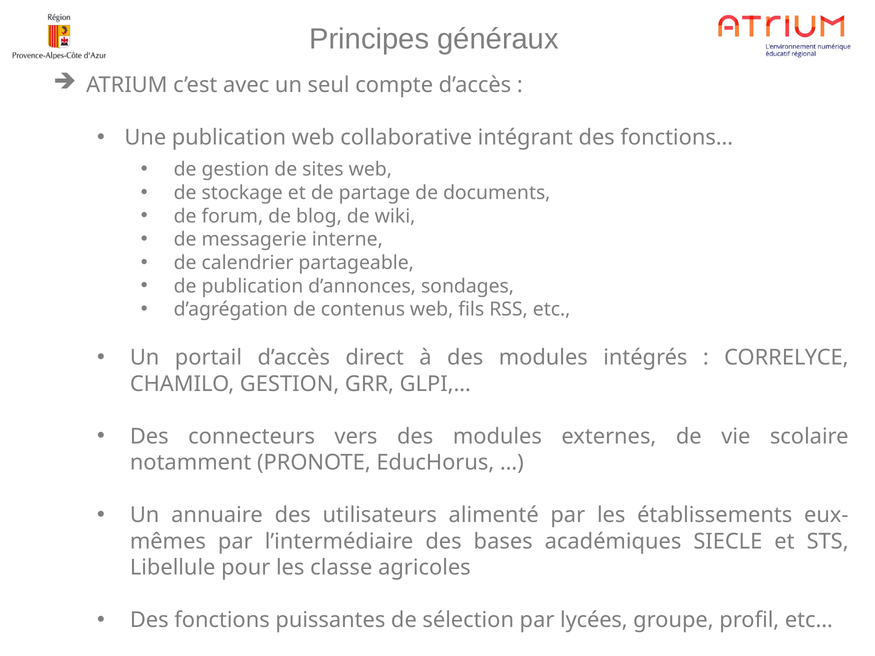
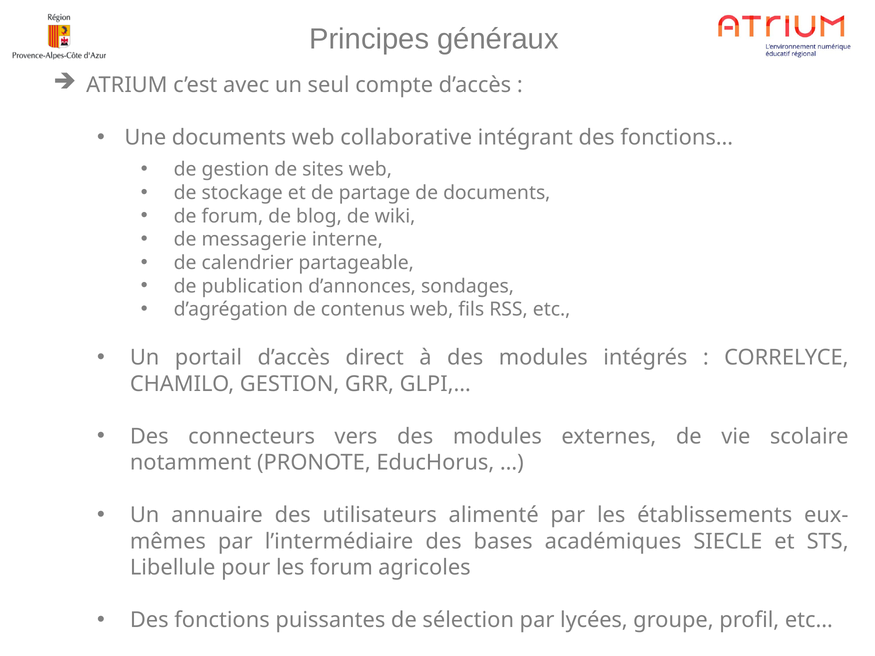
Une publication: publication -> documents
les classe: classe -> forum
